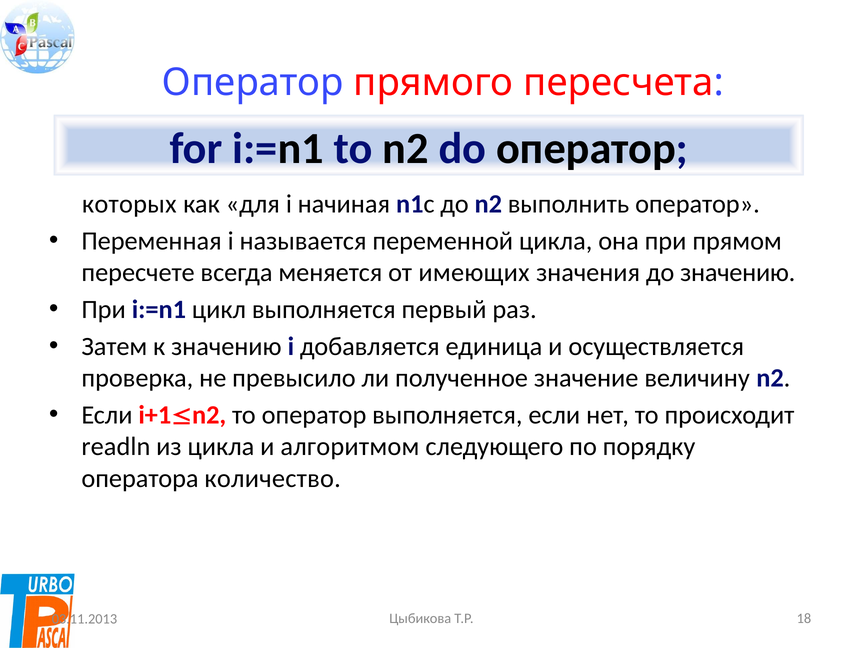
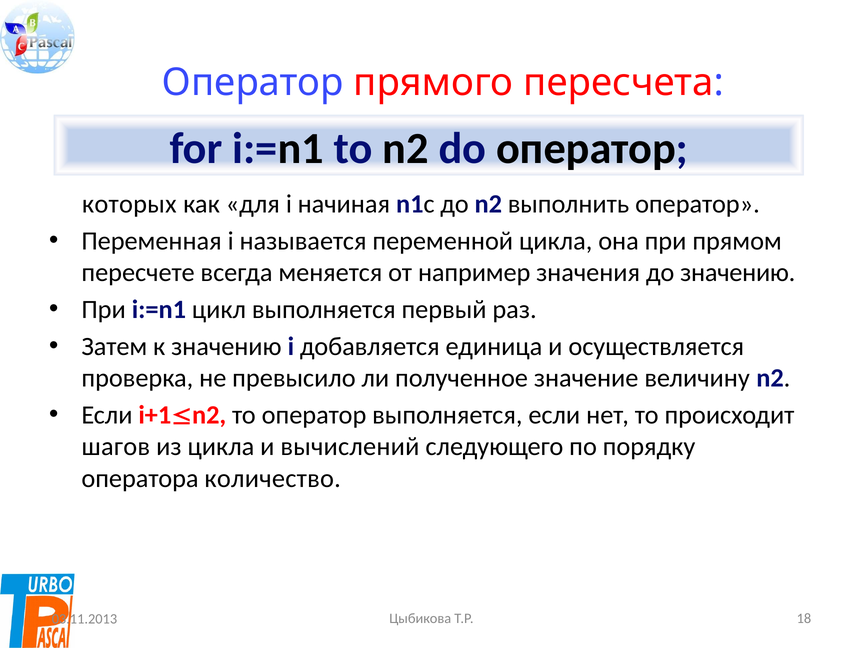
имеющих: имеющих -> например
readln: readln -> шагов
алгоритмом: алгоритмом -> вычислений
